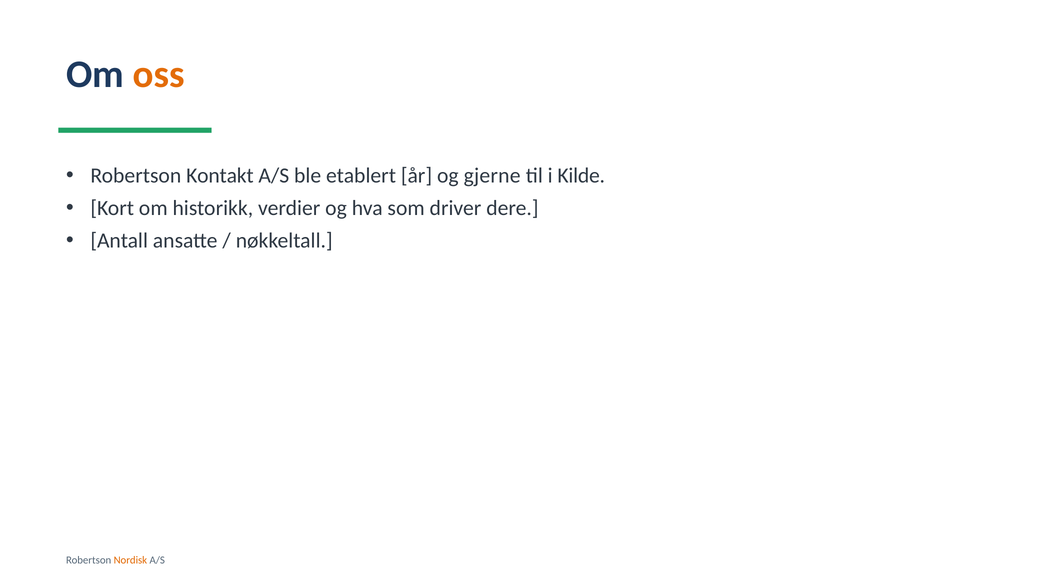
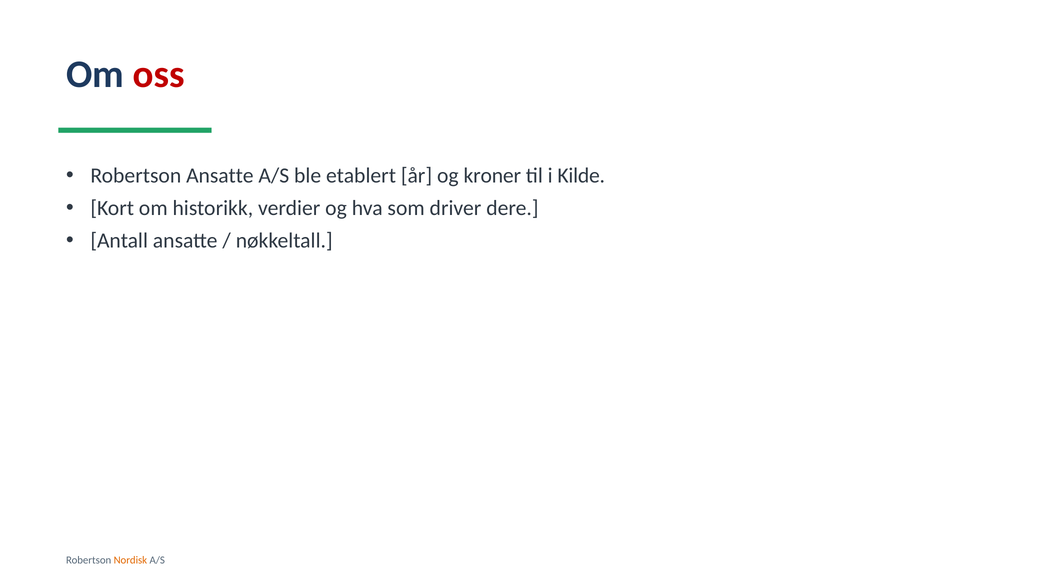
oss colour: orange -> red
Robertson Kontakt: Kontakt -> Ansatte
gjerne: gjerne -> kroner
